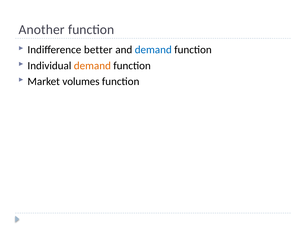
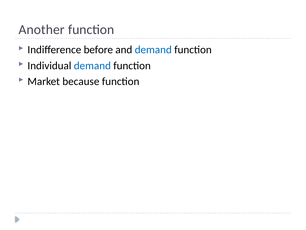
better: better -> before
demand at (92, 66) colour: orange -> blue
volumes: volumes -> because
